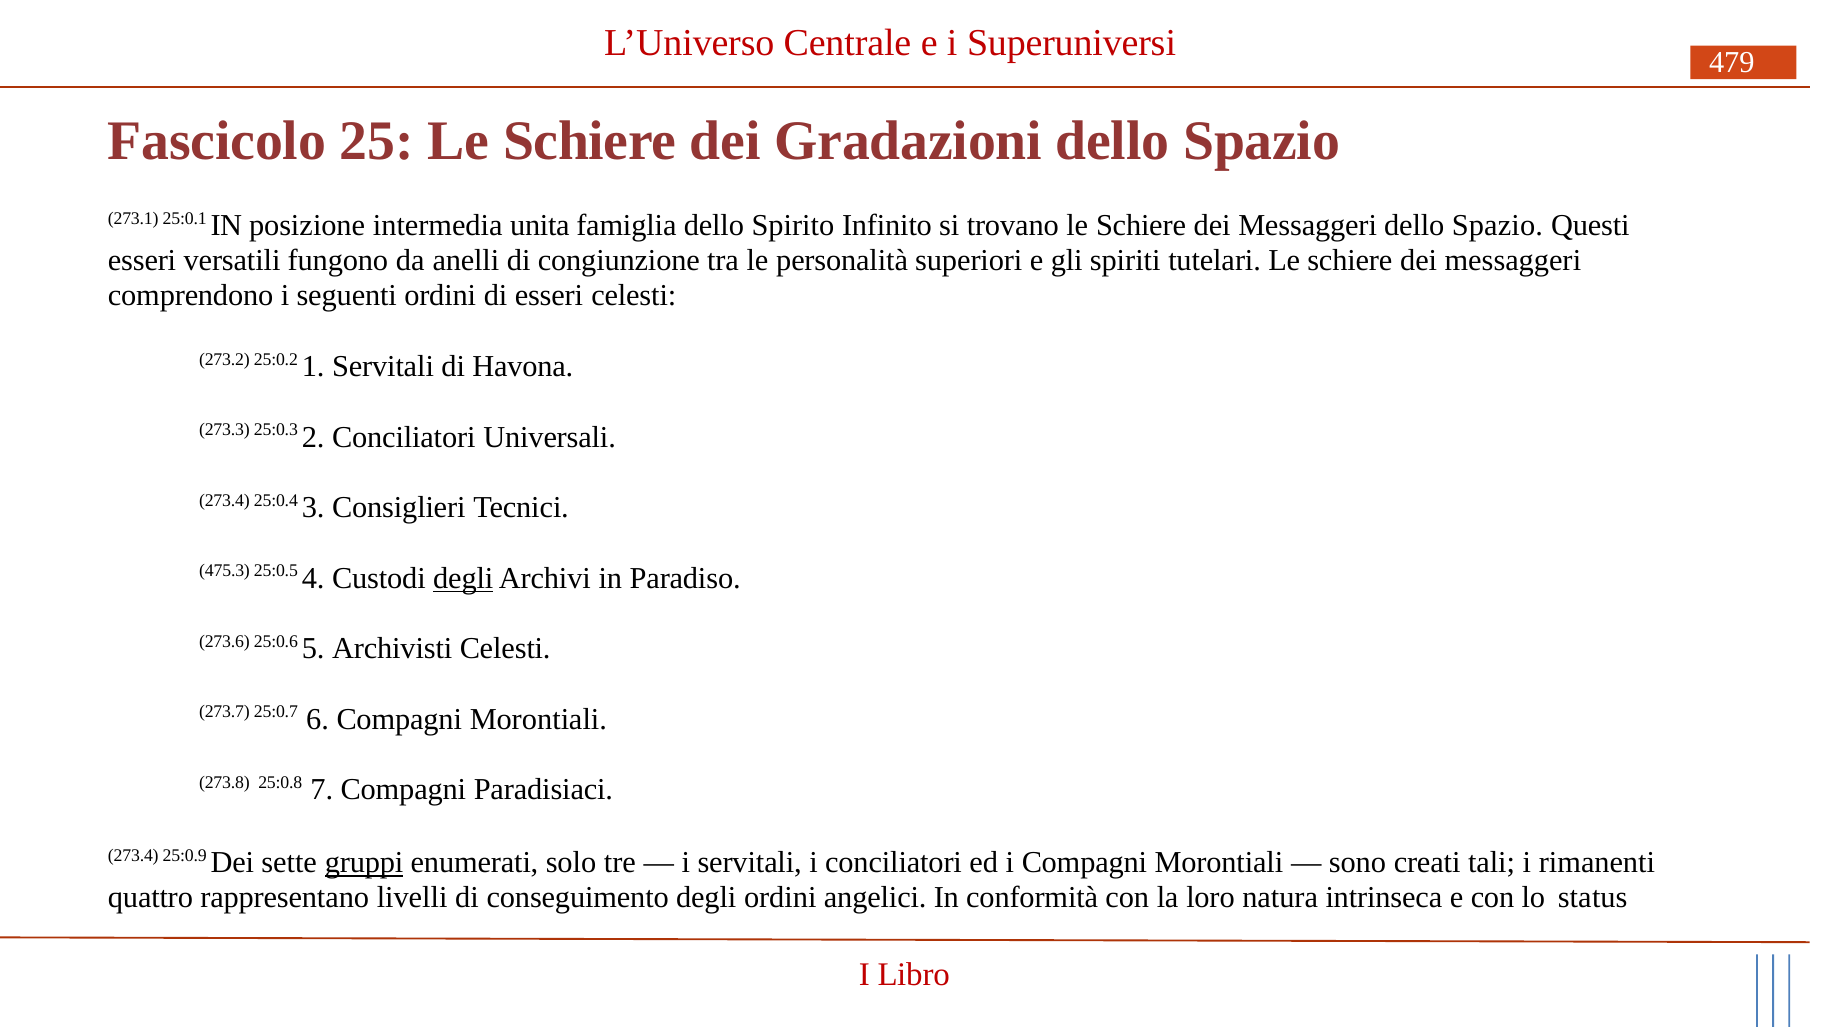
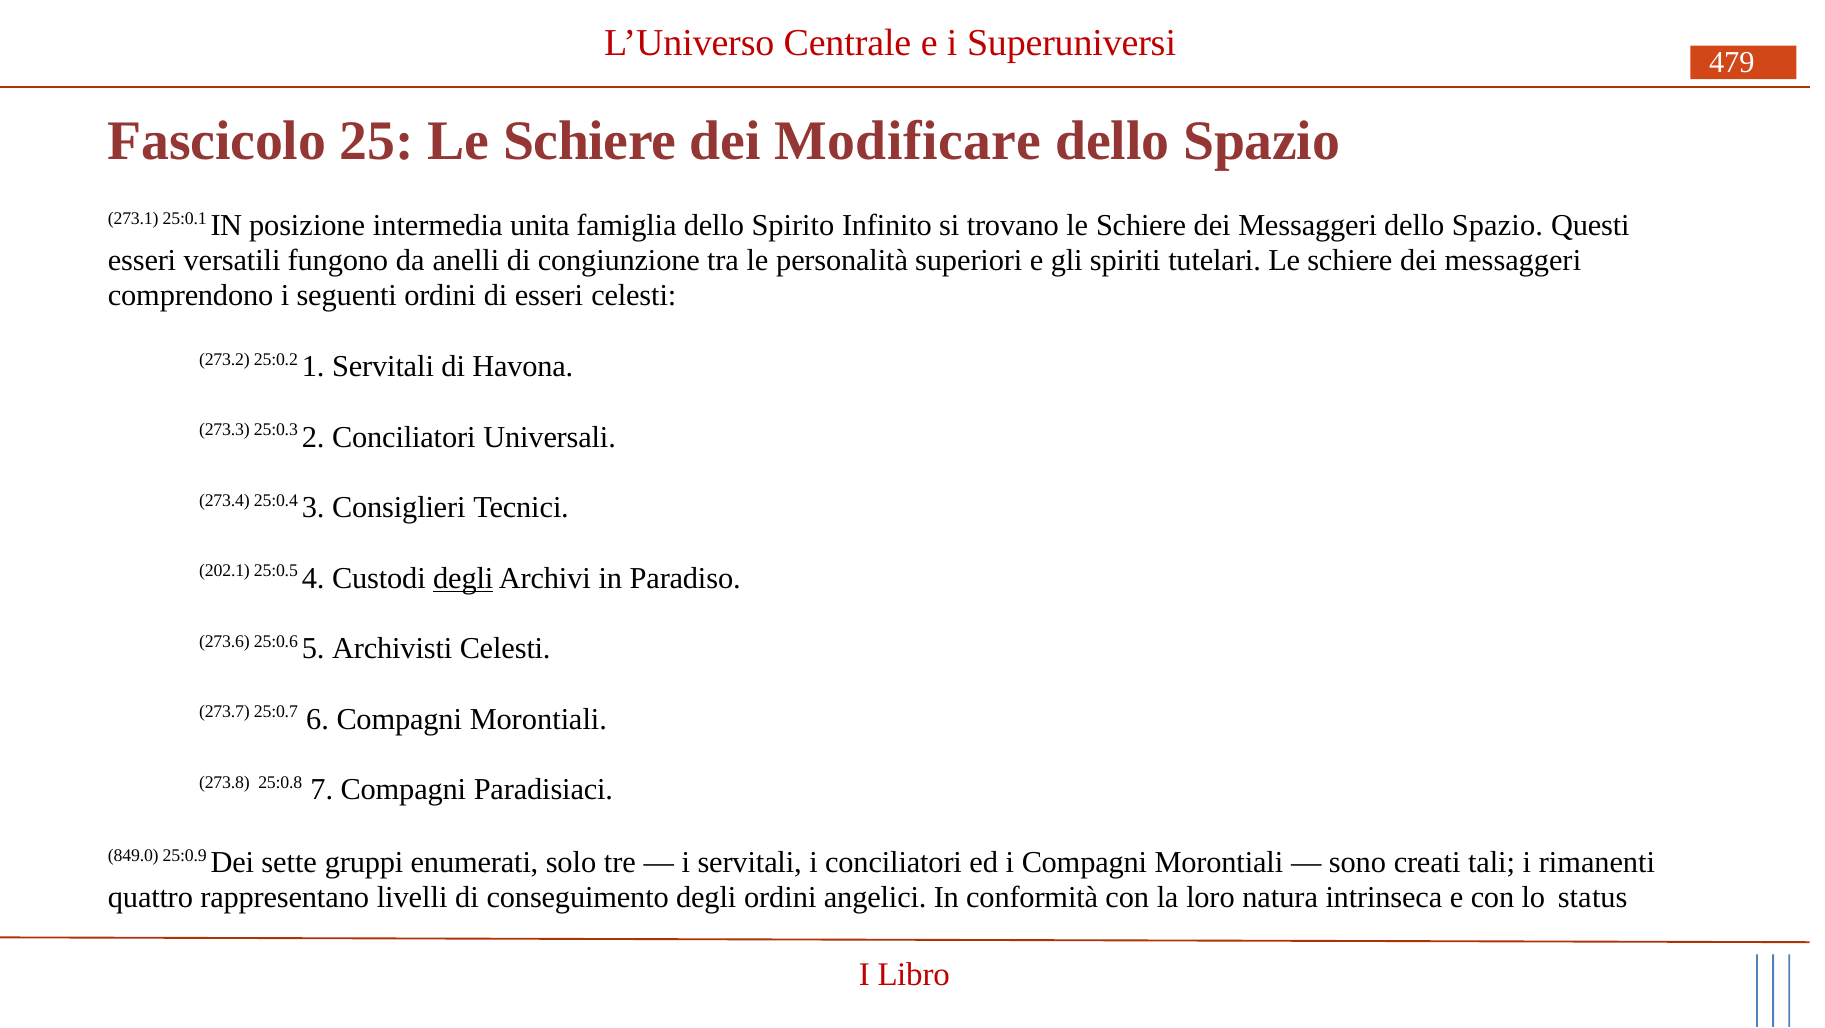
Gradazioni: Gradazioni -> Modificare
475.3: 475.3 -> 202.1
273.4 at (133, 855): 273.4 -> 849.0
gruppi underline: present -> none
